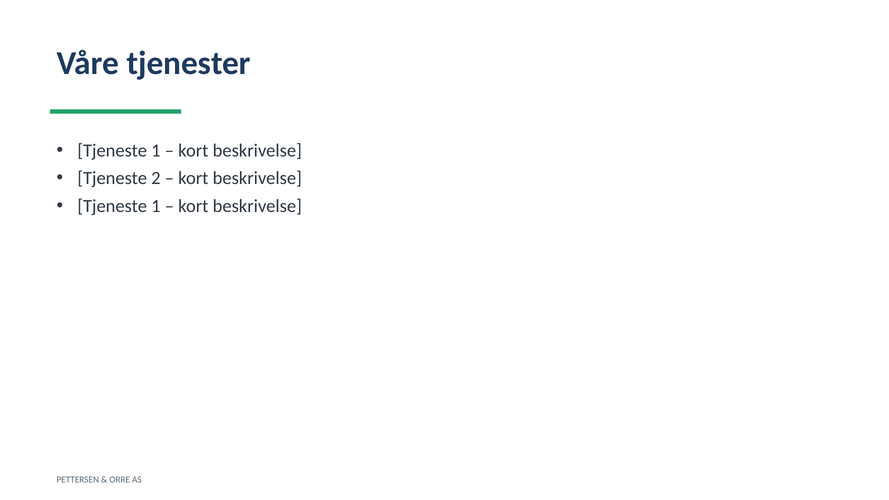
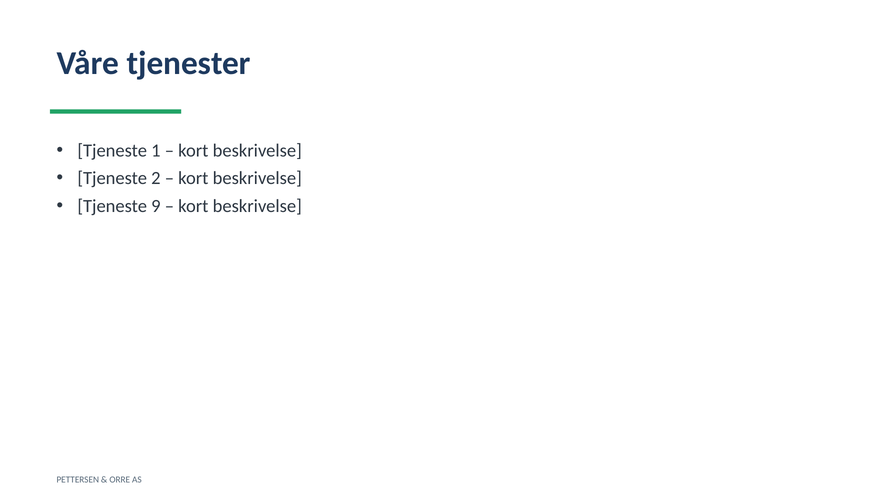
1 at (156, 206): 1 -> 9
